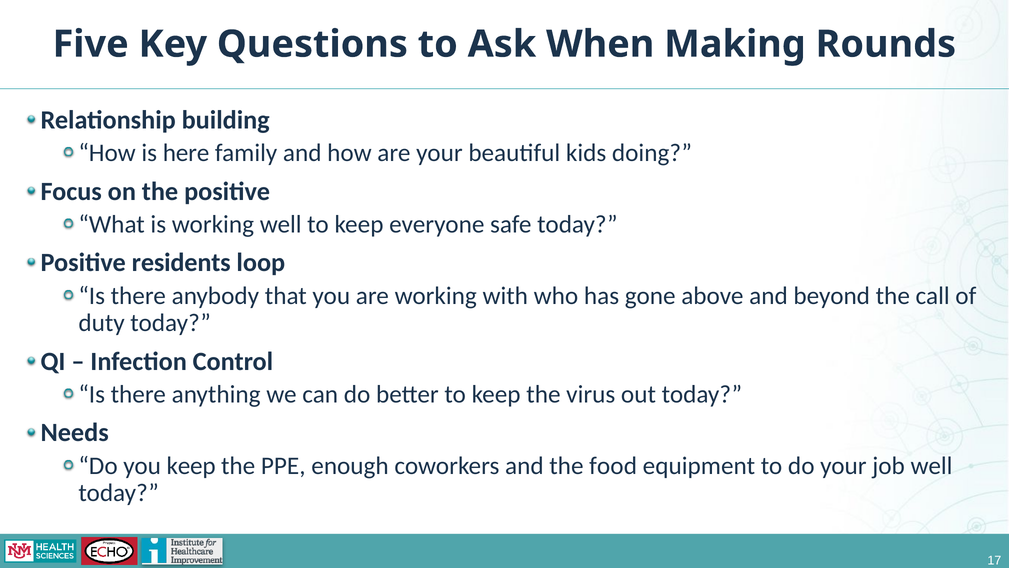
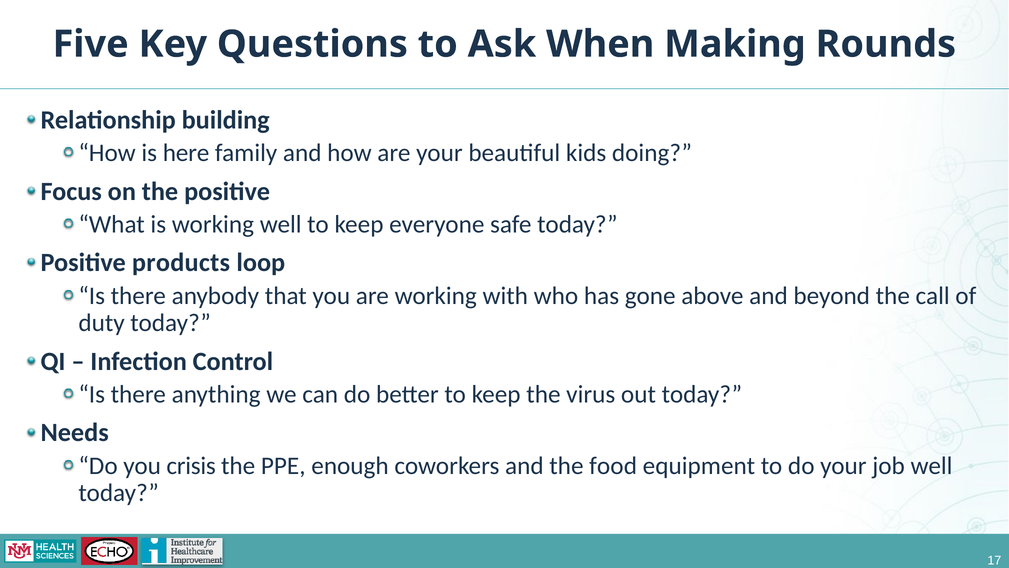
residents: residents -> products
you keep: keep -> crisis
